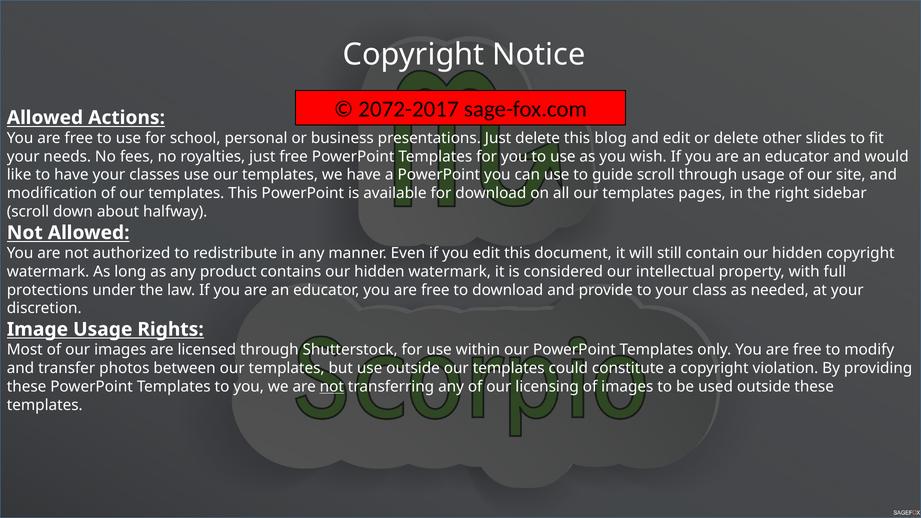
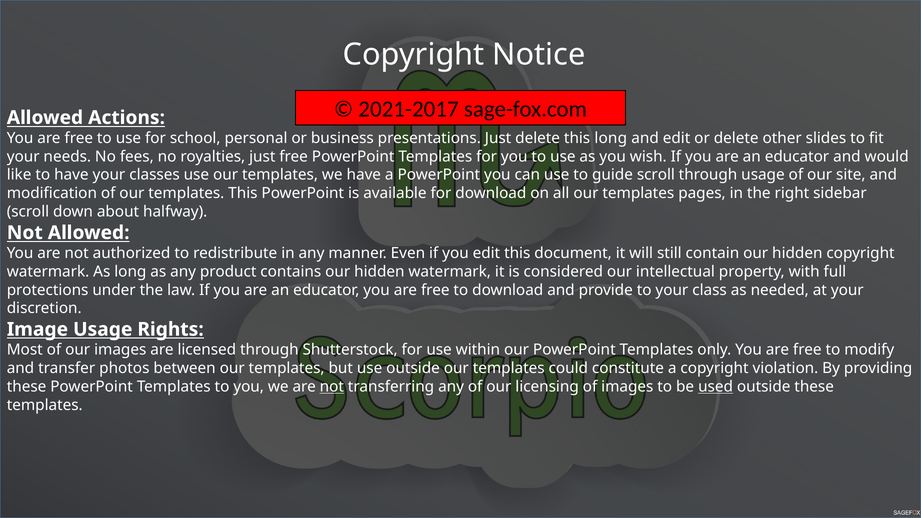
2072-2017: 2072-2017 -> 2021-2017
this blog: blog -> long
used underline: none -> present
